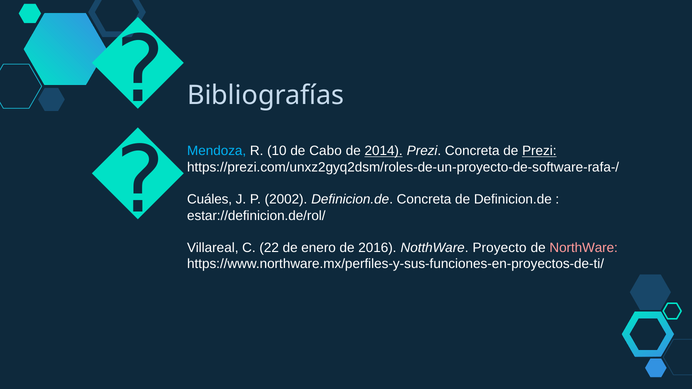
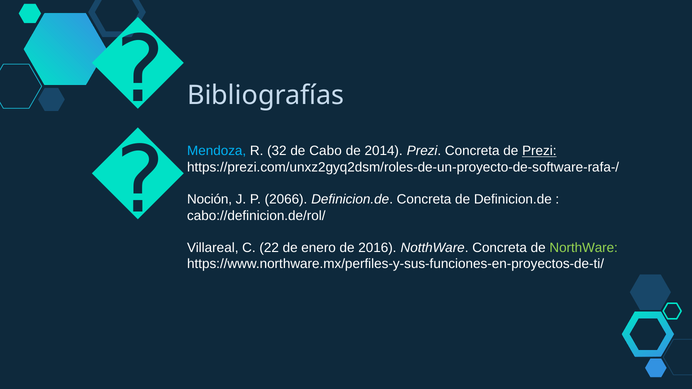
10: 10 -> 32
2014 underline: present -> none
Cuáles: Cuáles -> Noción
2002: 2002 -> 2066
estar://definicion.de/rol/: estar://definicion.de/rol/ -> cabo://definicion.de/rol/
NotthWare Proyecto: Proyecto -> Concreta
NorthWare colour: pink -> light green
